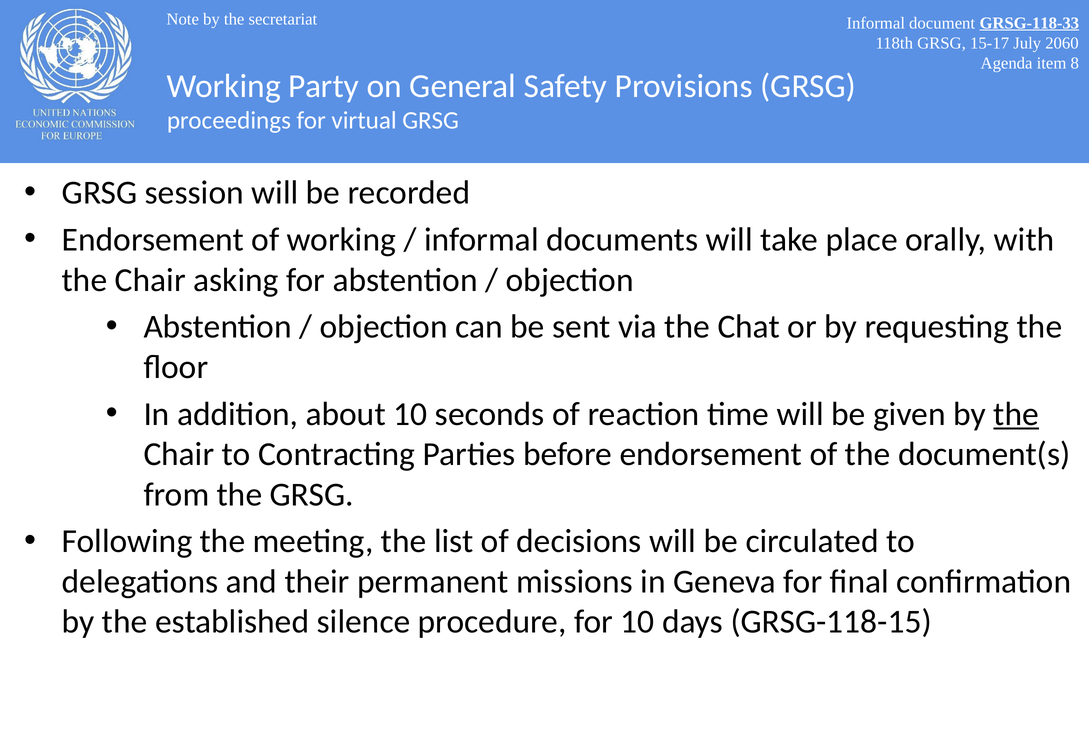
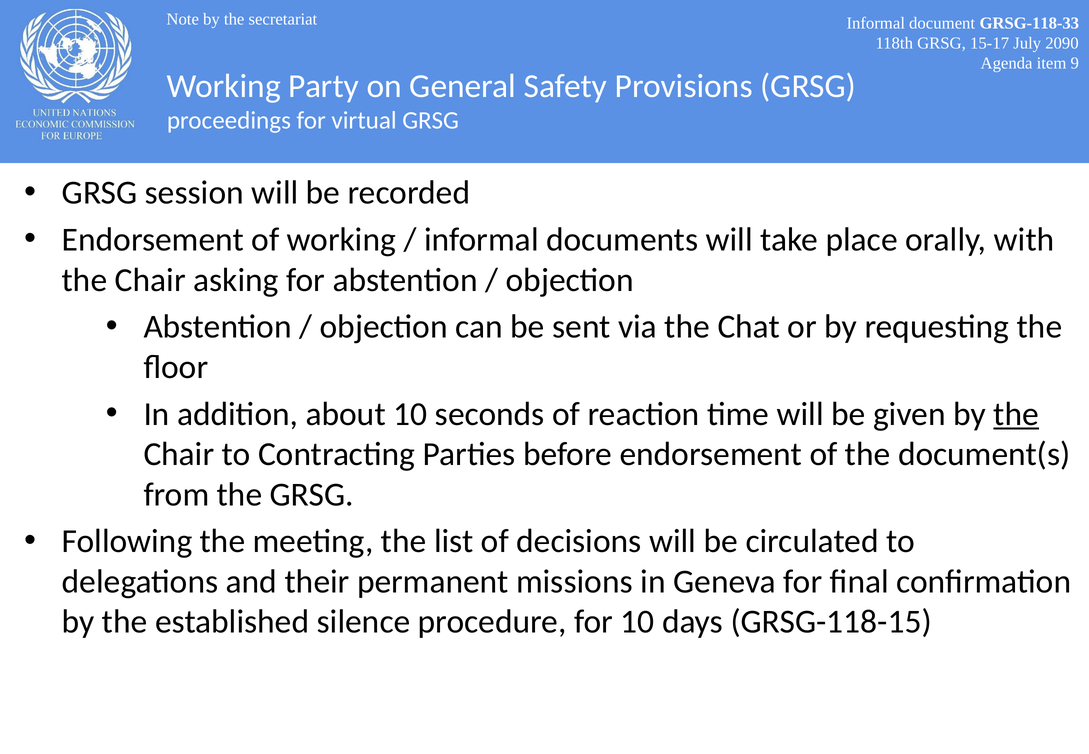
GRSG-118-33 underline: present -> none
2060: 2060 -> 2090
8: 8 -> 9
